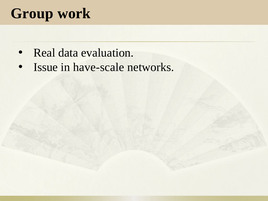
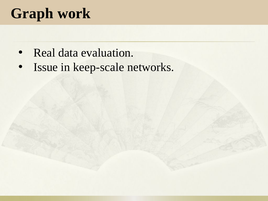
Group: Group -> Graph
have-scale: have-scale -> keep-scale
